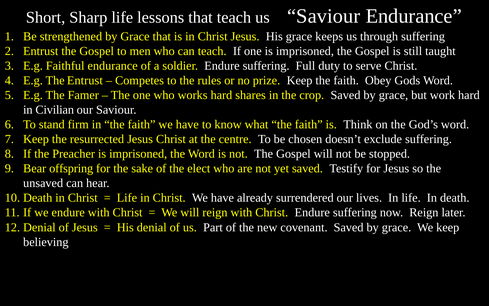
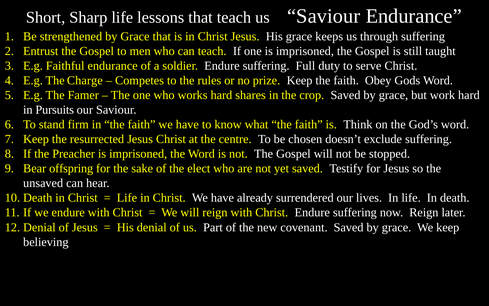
The Entrust: Entrust -> Charge
Civilian: Civilian -> Pursuits
